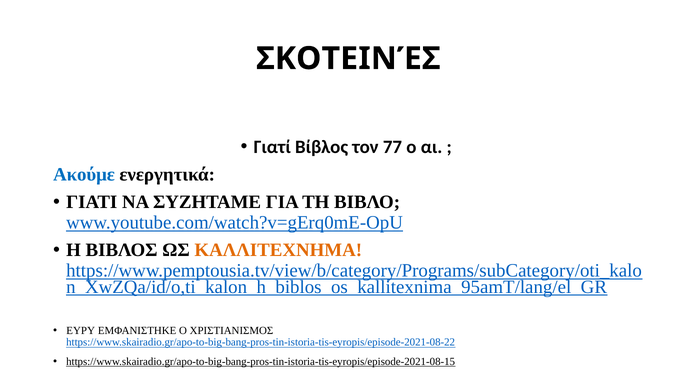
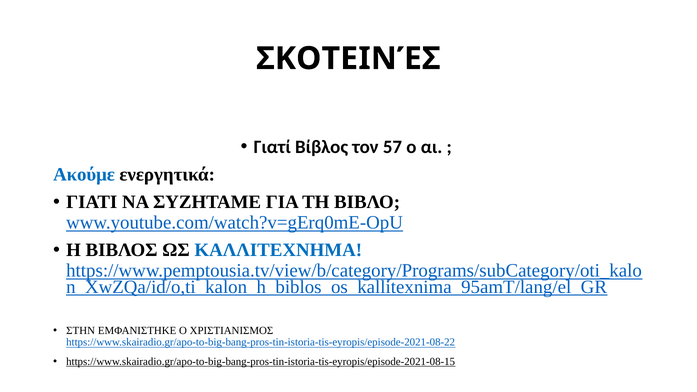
77: 77 -> 57
ΚΑΛΛΙΤΕΧΝΗΜΑ colour: orange -> blue
ΕΥΡΥ: ΕΥΡΥ -> ΣΤΗΝ
